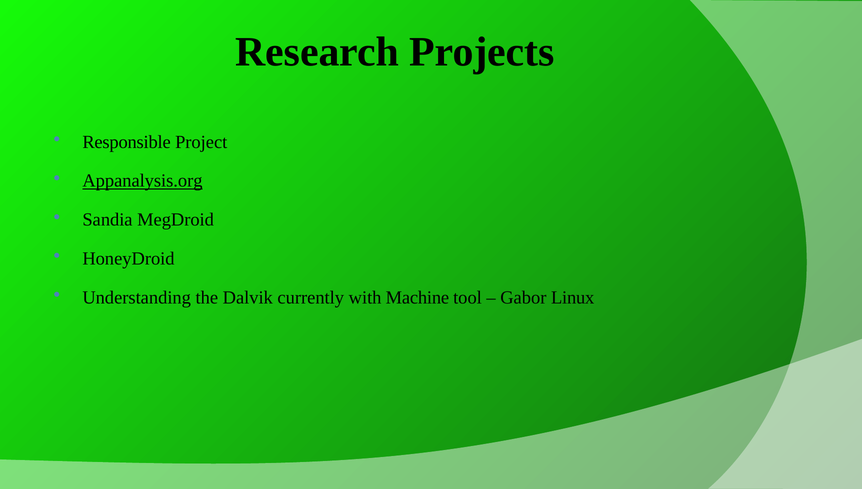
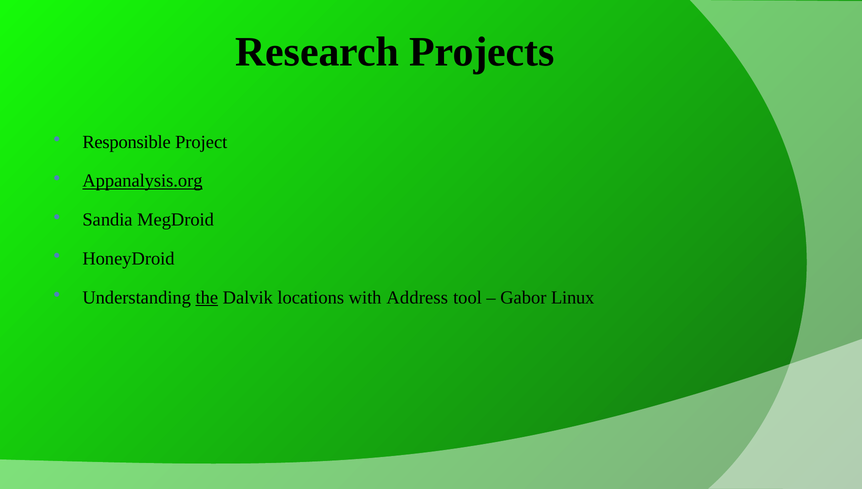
the underline: none -> present
currently: currently -> locations
Machine: Machine -> Address
